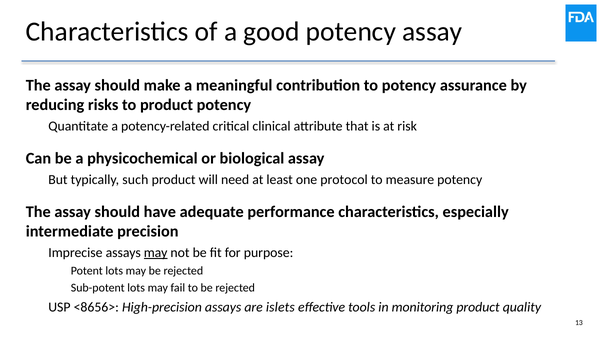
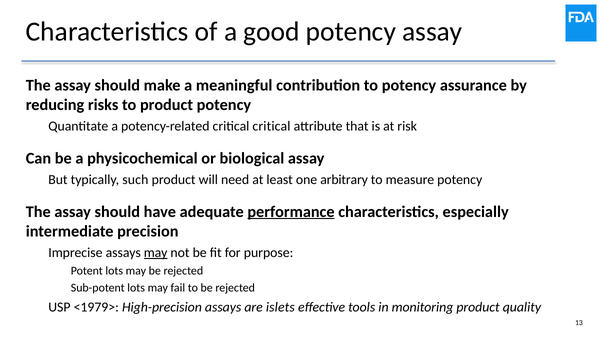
critical clinical: clinical -> critical
protocol: protocol -> arbitrary
performance underline: none -> present
<8656>: <8656> -> <1979>
